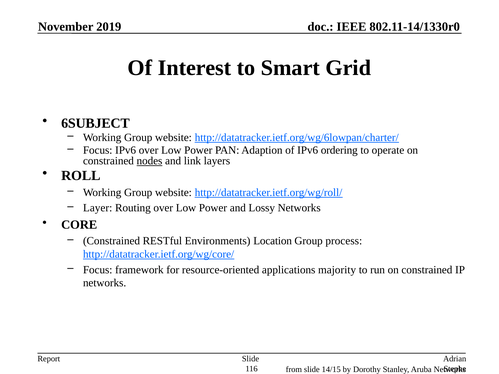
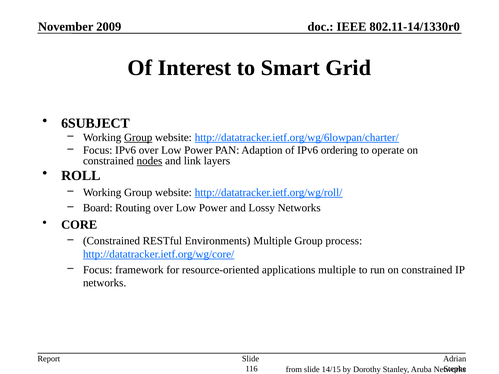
2019: 2019 -> 2009
Group at (138, 138) underline: none -> present
Layer: Layer -> Board
Environments Location: Location -> Multiple
applications majority: majority -> multiple
